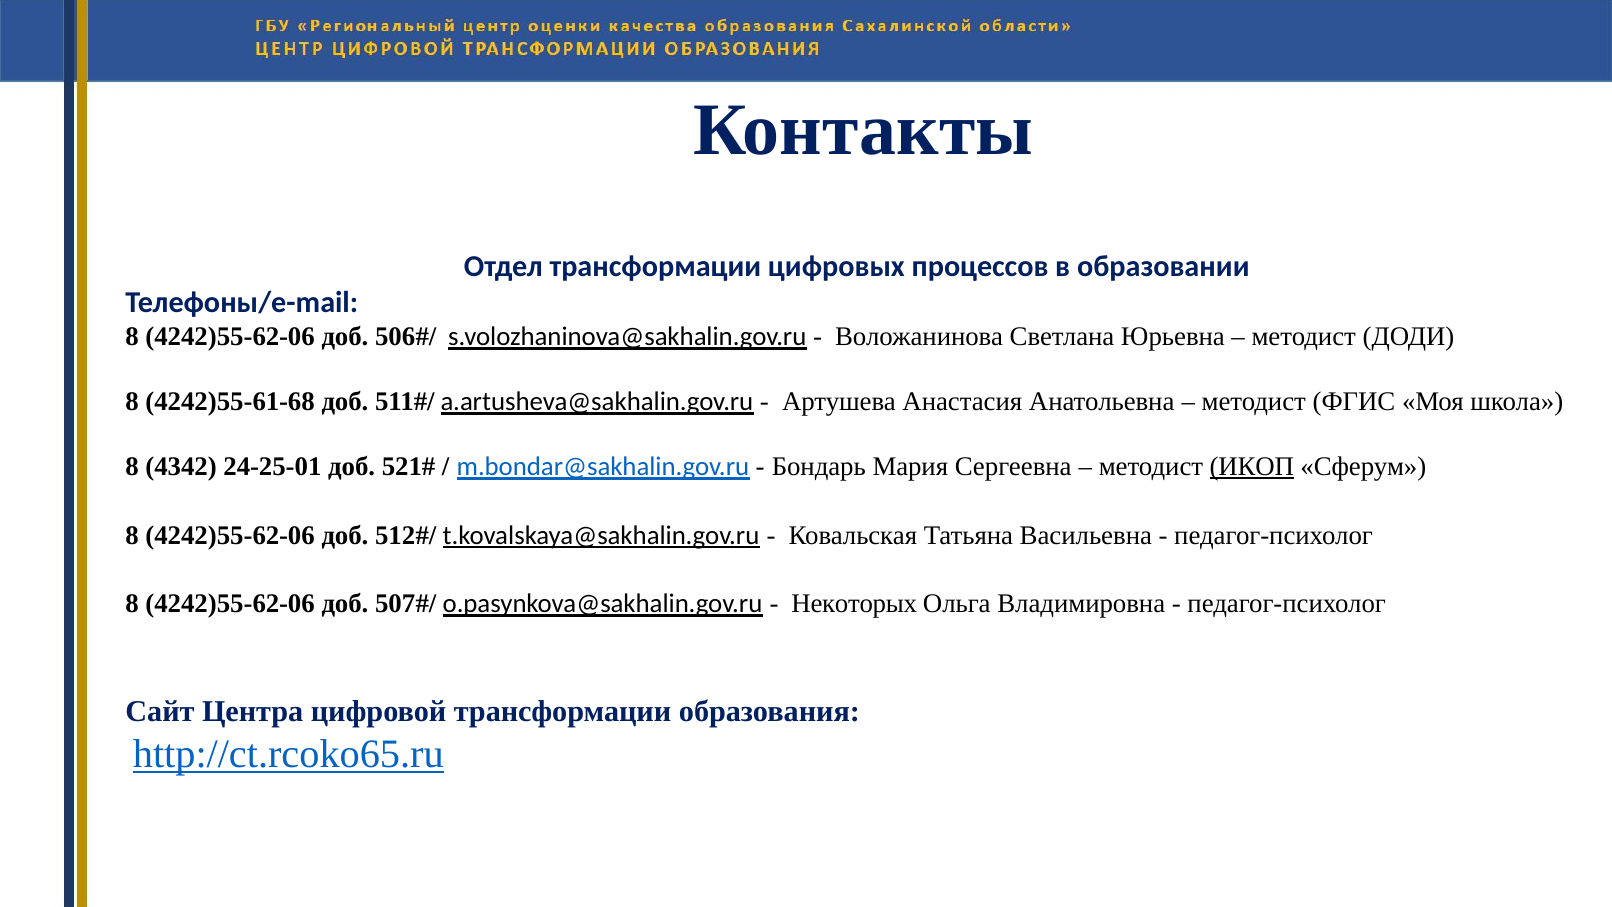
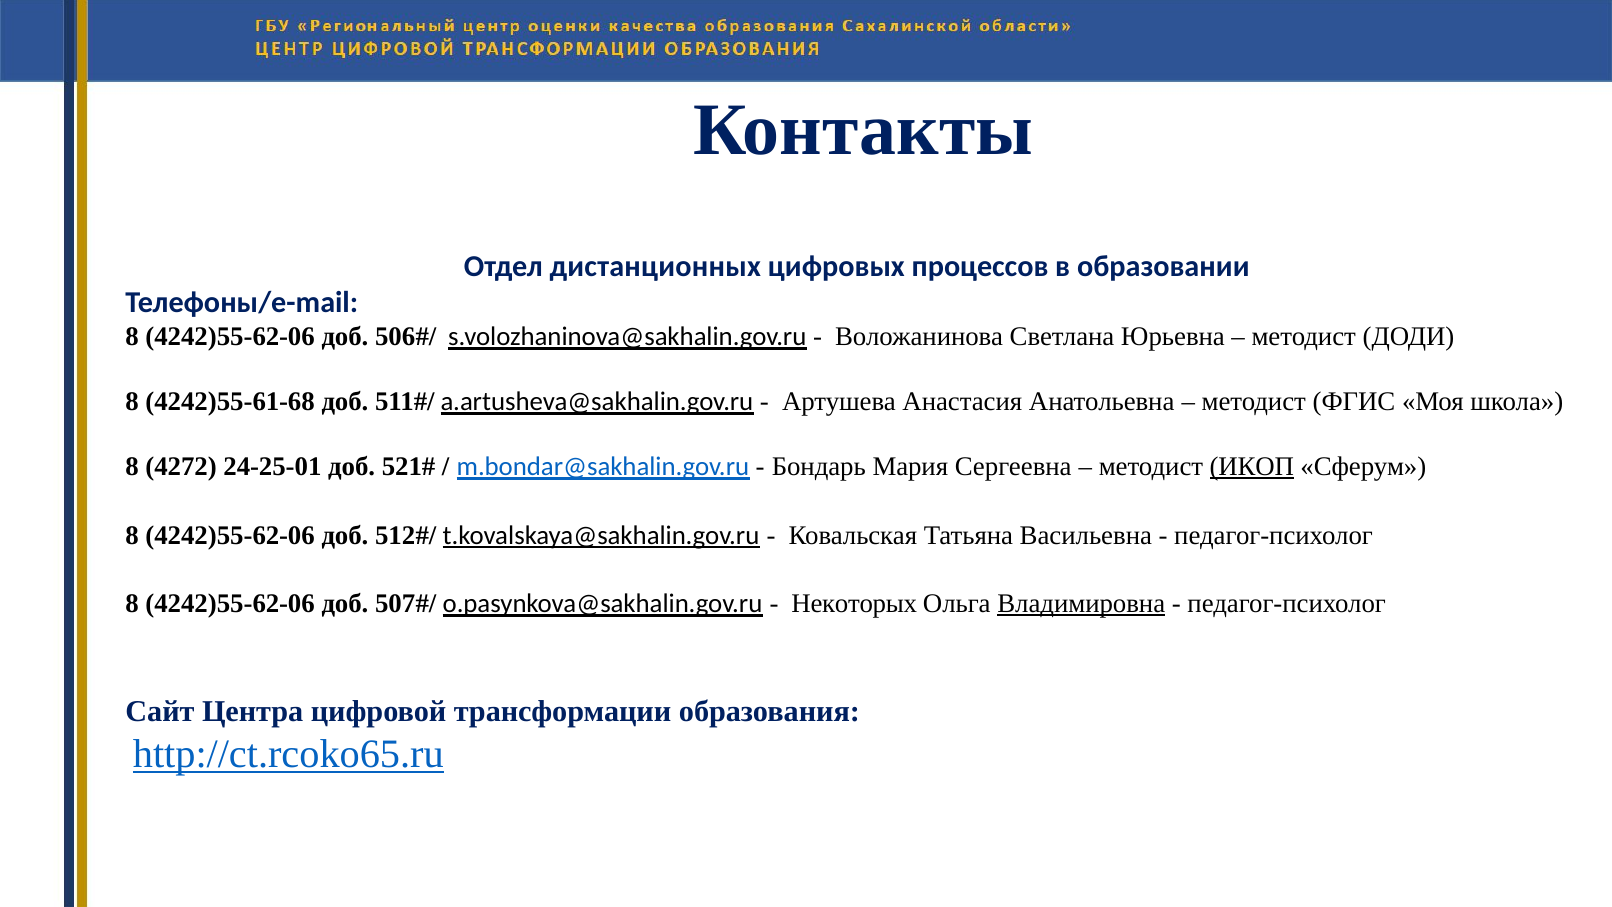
Отдел трансформации: трансформации -> дистанционных
4342: 4342 -> 4272
Владимировна underline: none -> present
